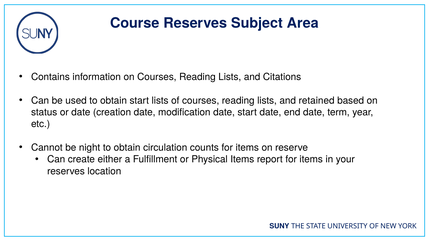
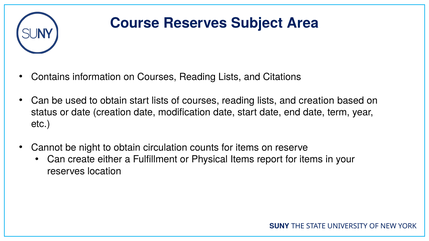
and retained: retained -> creation
